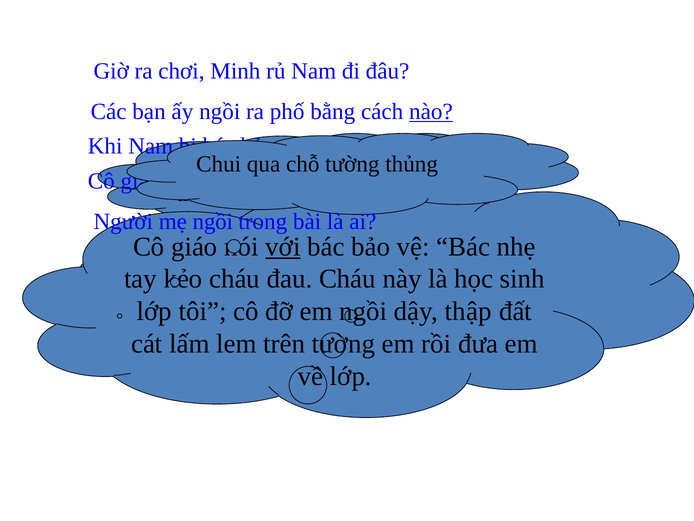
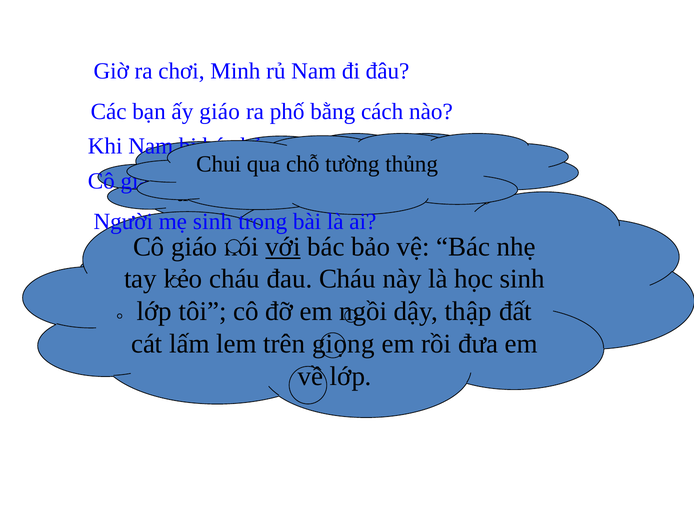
ấy ngồi: ngồi -> giáo
nào underline: present -> none
mẹ ngồi: ngồi -> sinh
trên tường: tường -> giọng
